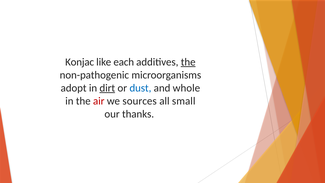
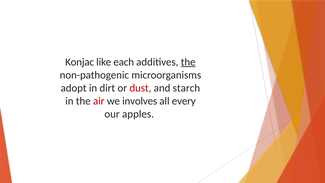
dirt underline: present -> none
dust colour: blue -> red
whole: whole -> starch
sources: sources -> involves
small: small -> every
thanks: thanks -> apples
